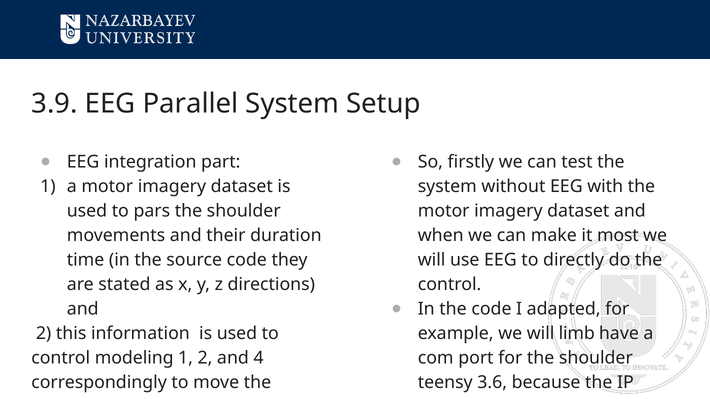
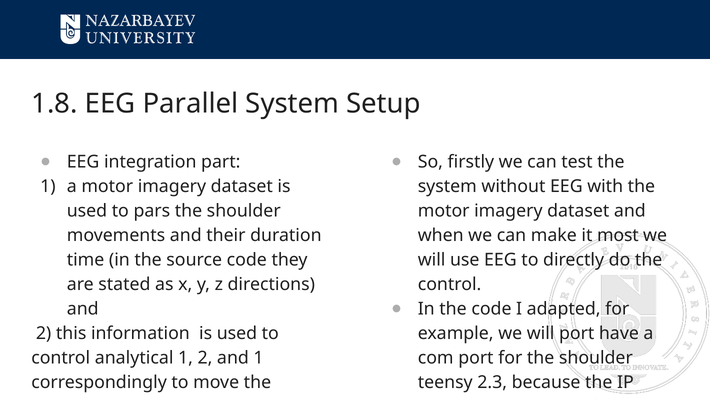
3.9: 3.9 -> 1.8
will limb: limb -> port
modeling: modeling -> analytical
and 4: 4 -> 1
3.6: 3.6 -> 2.3
